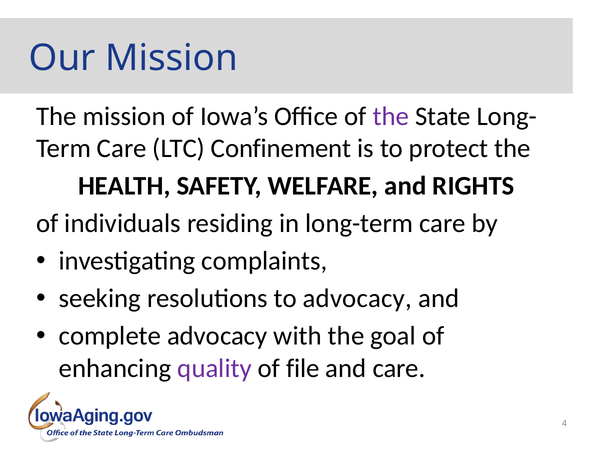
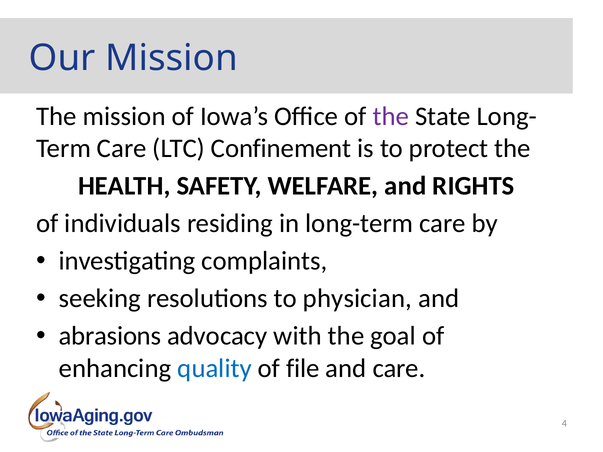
to advocacy: advocacy -> physician
complete: complete -> abrasions
quality colour: purple -> blue
